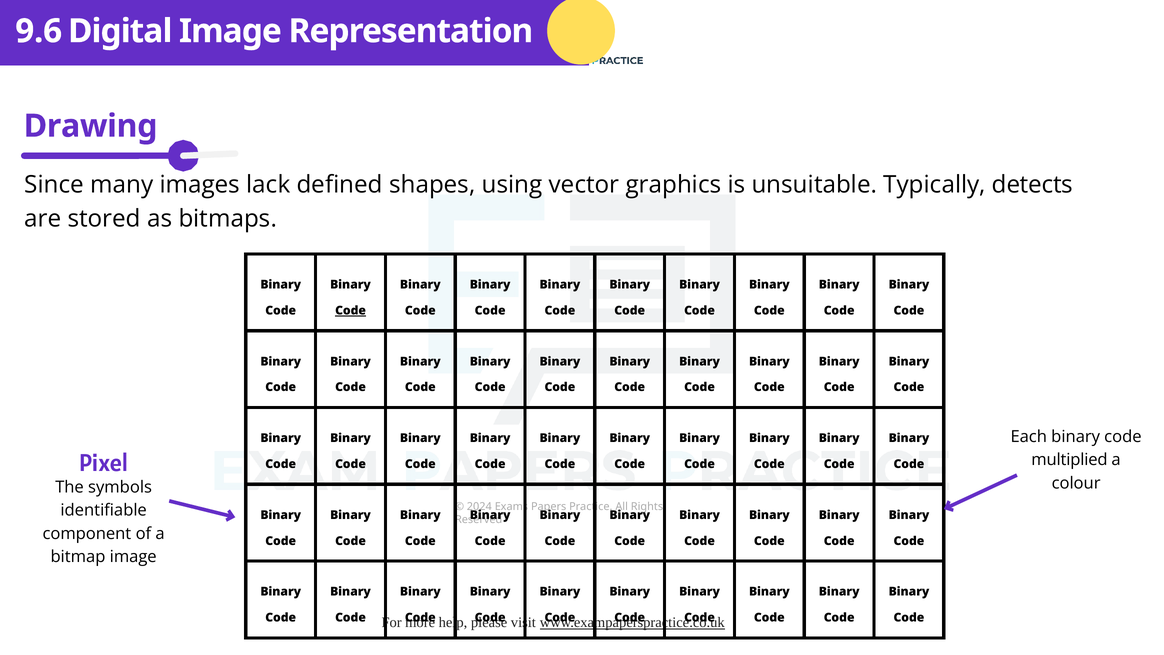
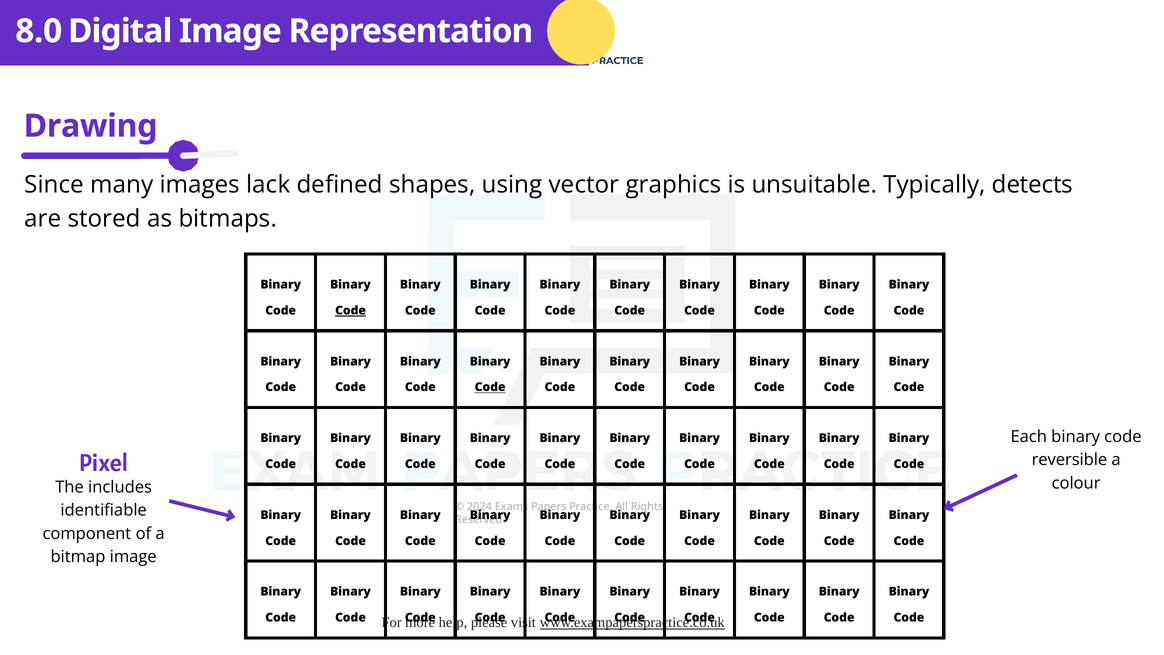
9.6: 9.6 -> 8.0
Code at (490, 387) underline: none -> present
multiplied: multiplied -> reversible
symbols: symbols -> includes
